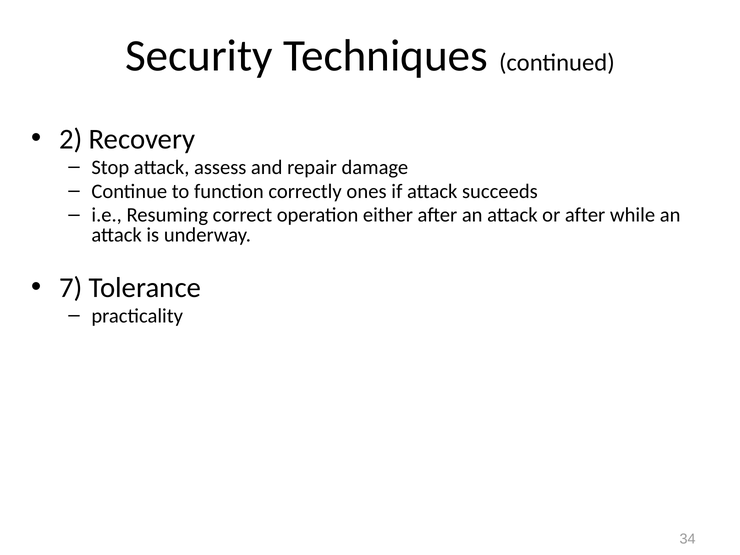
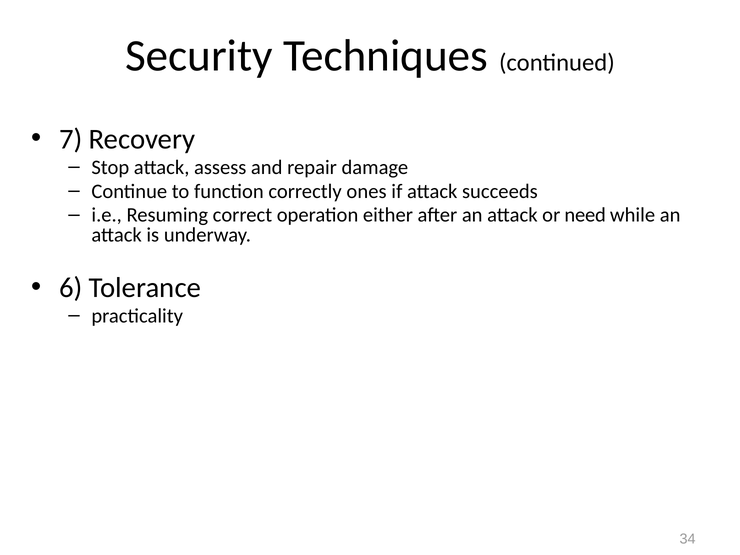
2: 2 -> 7
or after: after -> need
7: 7 -> 6
